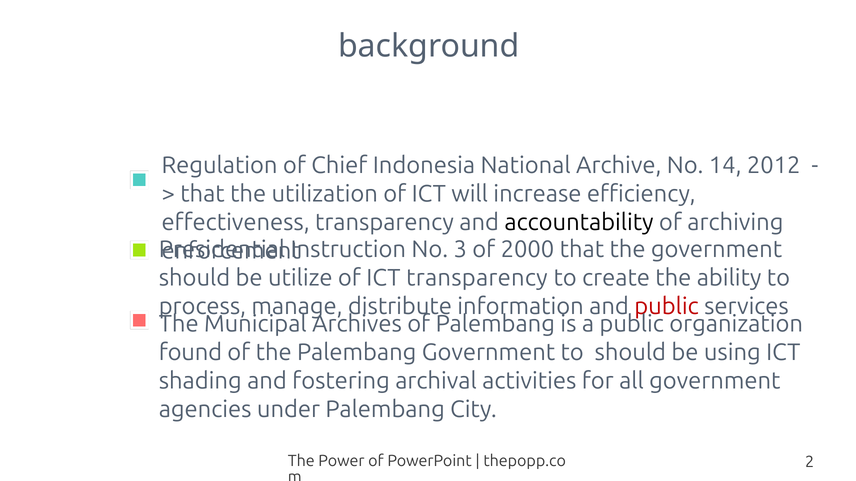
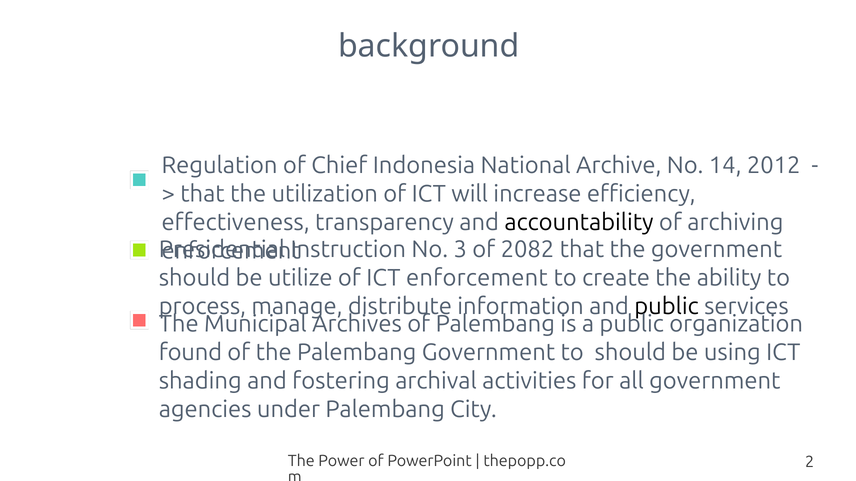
2000: 2000 -> 2082
ICT transparency: transparency -> enforcement
public at (667, 307) colour: red -> black
